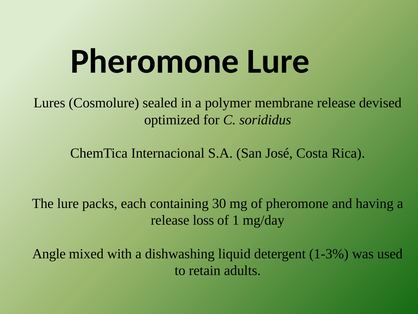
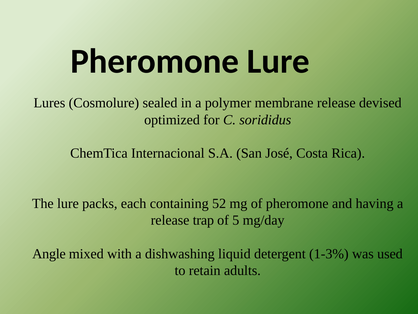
30: 30 -> 52
loss: loss -> trap
1: 1 -> 5
